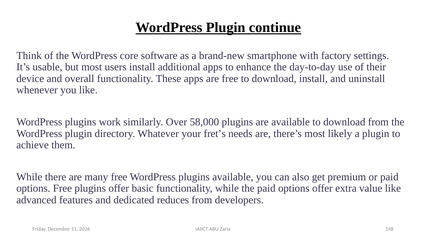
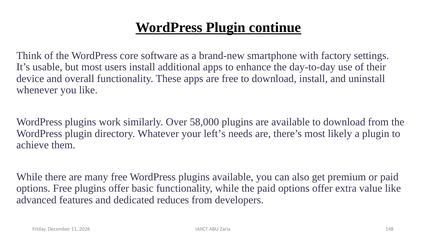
fret’s: fret’s -> left’s
